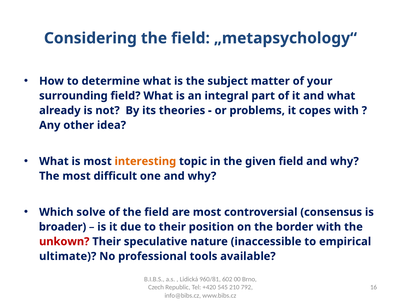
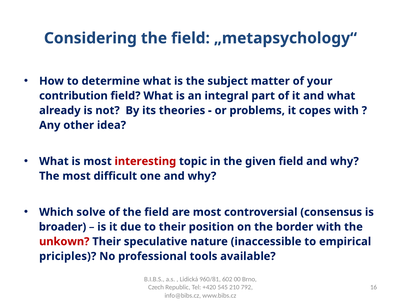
surrounding: surrounding -> contribution
interesting colour: orange -> red
ultimate: ultimate -> priciples
